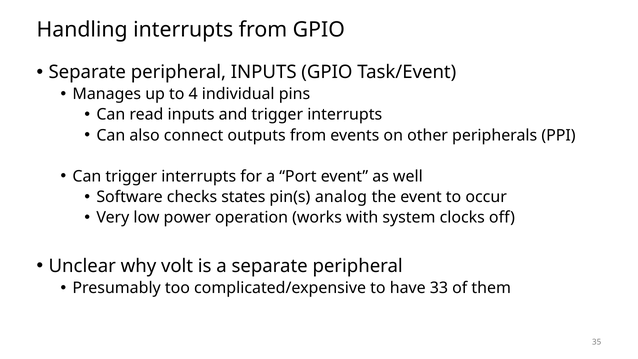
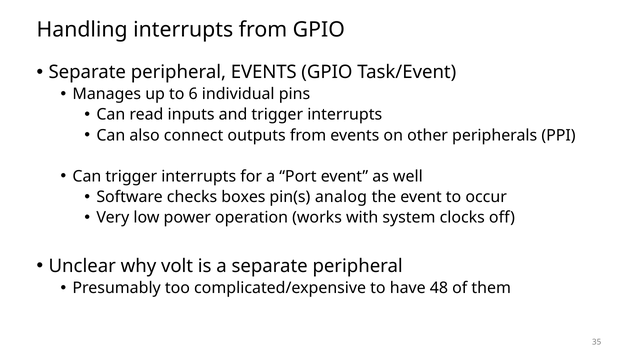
peripheral INPUTS: INPUTS -> EVENTS
4: 4 -> 6
states: states -> boxes
33: 33 -> 48
